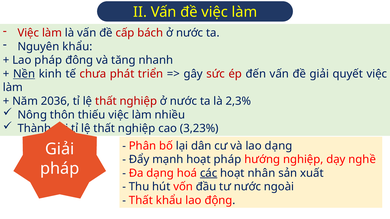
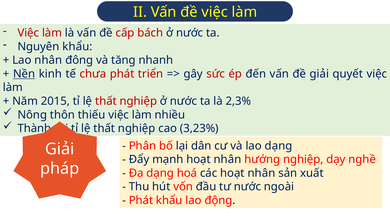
Lao pháp: pháp -> nhân
2036: 2036 -> 2015
mạnh hoạt pháp: pháp -> nhân
các underline: present -> none
Thất at (141, 201): Thất -> Phát
